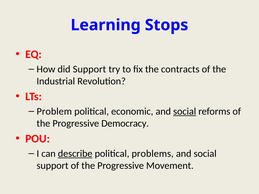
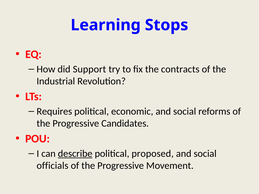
Problem: Problem -> Requires
social at (185, 111) underline: present -> none
Democracy: Democracy -> Candidates
problems: problems -> proposed
support at (53, 166): support -> officials
